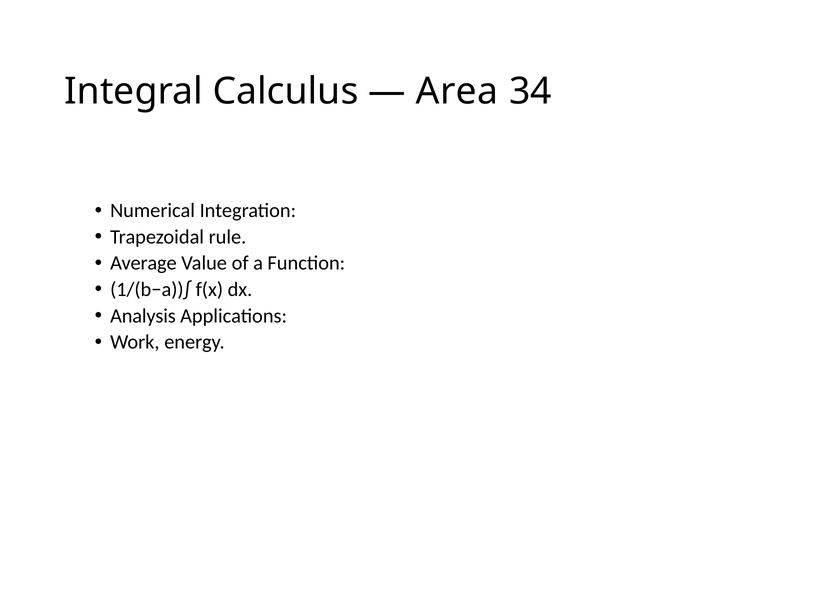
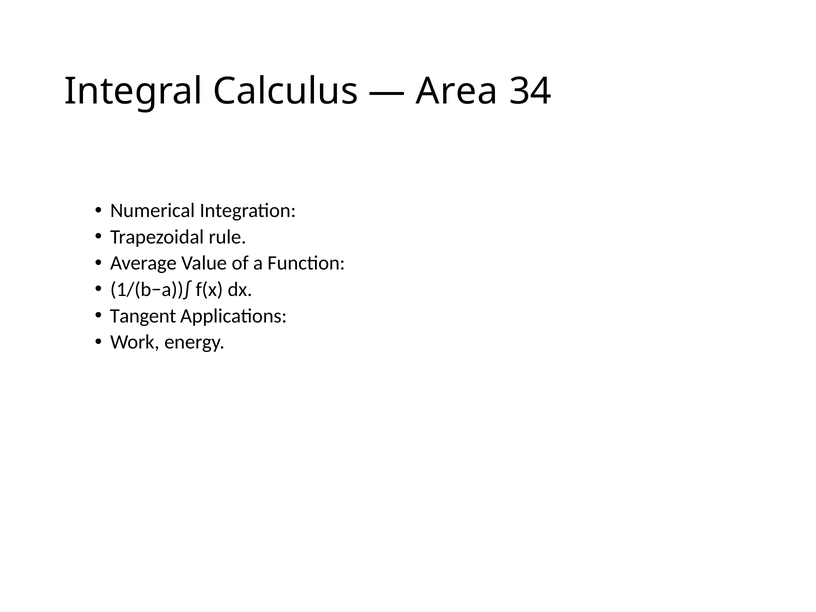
Analysis: Analysis -> Tangent
